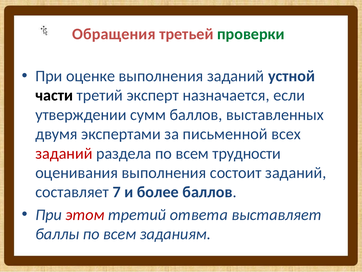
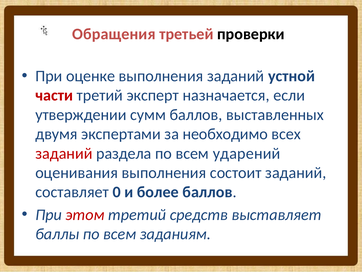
проверки colour: green -> black
части colour: black -> red
письменной: письменной -> необходимо
трудности: трудности -> ударений
7: 7 -> 0
ответа: ответа -> средств
